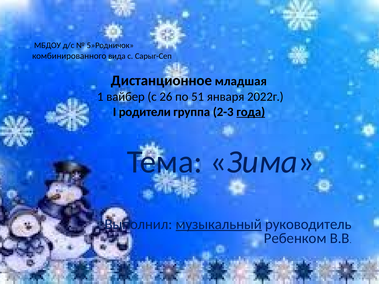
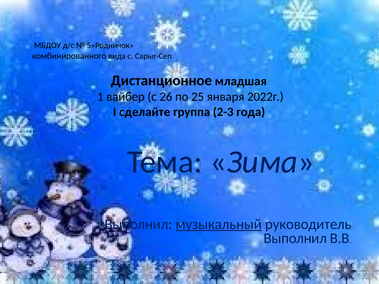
51: 51 -> 25
родители: родители -> сделайте
года underline: present -> none
Ребенком at (295, 239): Ребенком -> Выполнил
